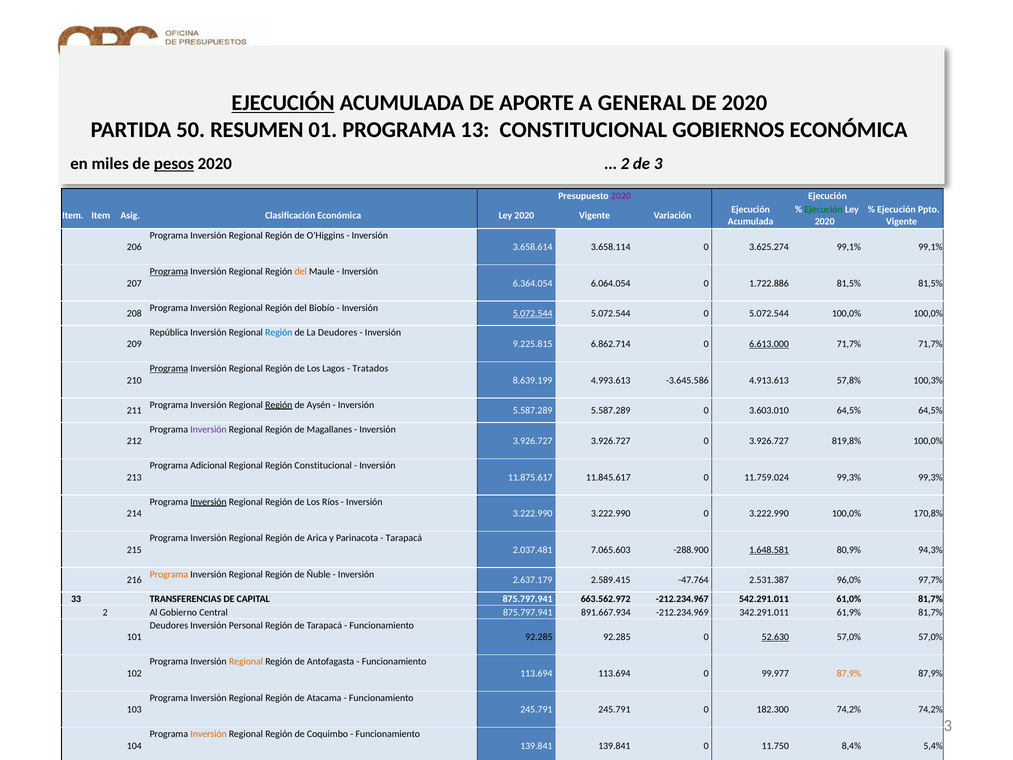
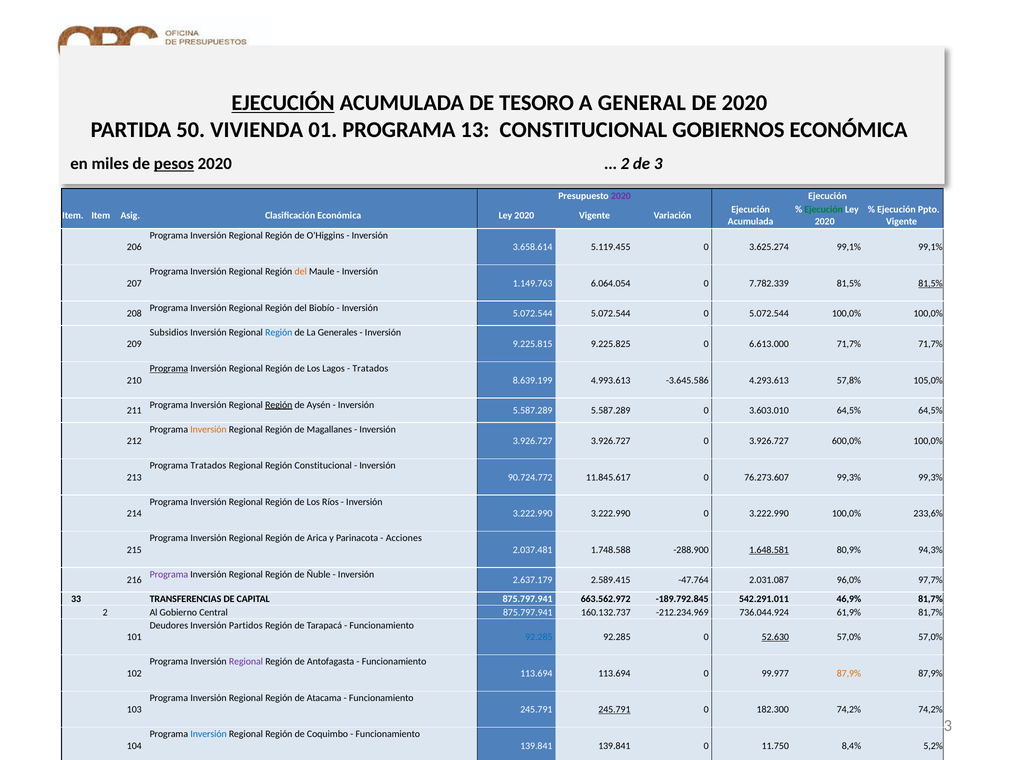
APORTE: APORTE -> TESORO
RESUMEN: RESUMEN -> VIVIENDA
3.658.114: 3.658.114 -> 5.119.455
Programa at (169, 271) underline: present -> none
6.364.054: 6.364.054 -> 1.149.763
1.722.886: 1.722.886 -> 7.782.339
81,5% at (930, 283) underline: none -> present
5.072.544 at (533, 314) underline: present -> none
República: República -> Subsidios
La Deudores: Deudores -> Generales
6.862.714: 6.862.714 -> 9.225.825
6.613.000 underline: present -> none
4.913.613: 4.913.613 -> 4.293.613
100,3%: 100,3% -> 105,0%
Inversión at (208, 429) colour: purple -> orange
819,8%: 819,8% -> 600,0%
Programa Adicional: Adicional -> Tratados
11.875.617: 11.875.617 -> 90.724.772
11.759.024: 11.759.024 -> 76.273.607
Inversión at (208, 502) underline: present -> none
170,8%: 170,8% -> 233,6%
Tarapacá at (404, 538): Tarapacá -> Acciones
7.065.603: 7.065.603 -> 1.748.588
Programa at (169, 574) colour: orange -> purple
2.531.387: 2.531.387 -> 2.031.087
-212.234.967: -212.234.967 -> -189.792.845
61,0%: 61,0% -> 46,9%
891.667.934: 891.667.934 -> 160.132.737
342.291.011: 342.291.011 -> 736.044.924
Personal: Personal -> Partidos
92.285 at (539, 637) colour: black -> blue
Regional at (246, 661) colour: orange -> purple
245.791 at (614, 709) underline: none -> present
Inversión at (209, 734) colour: orange -> blue
5,4%: 5,4% -> 5,2%
